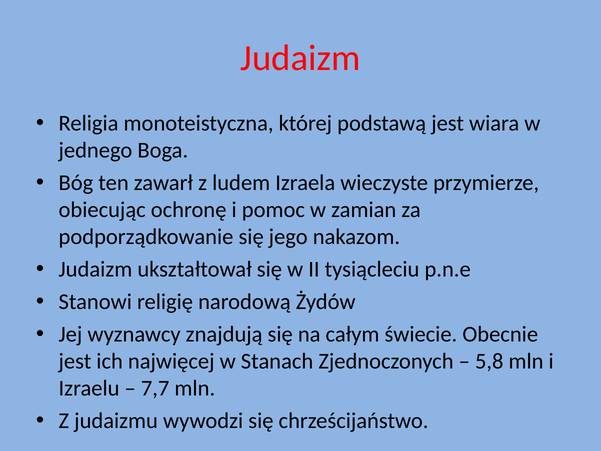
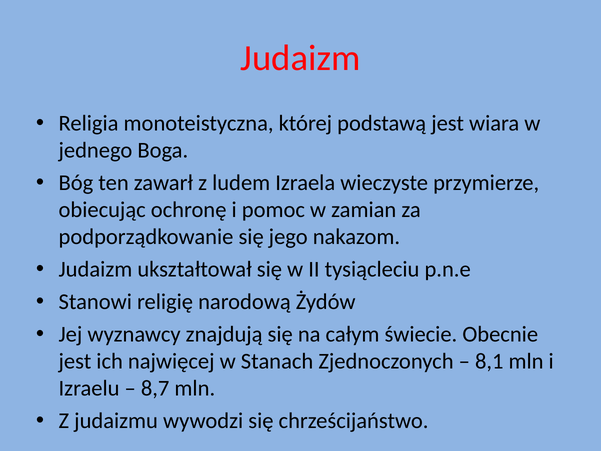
5,8: 5,8 -> 8,1
7,7: 7,7 -> 8,7
